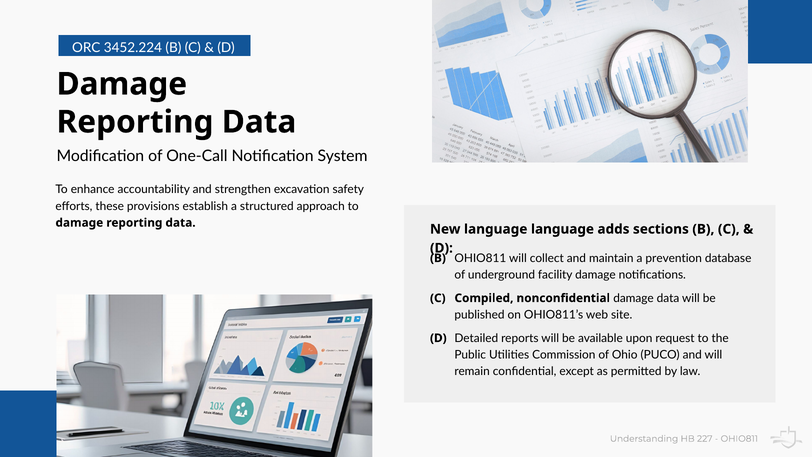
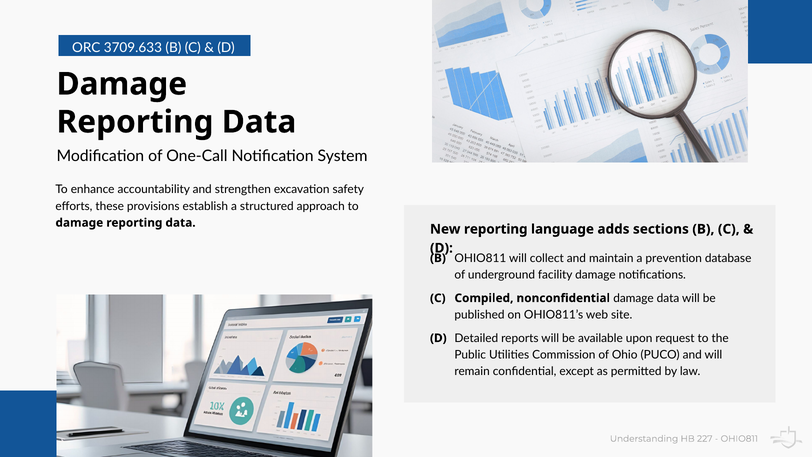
3452.224: 3452.224 -> 3709.633
New language: language -> reporting
